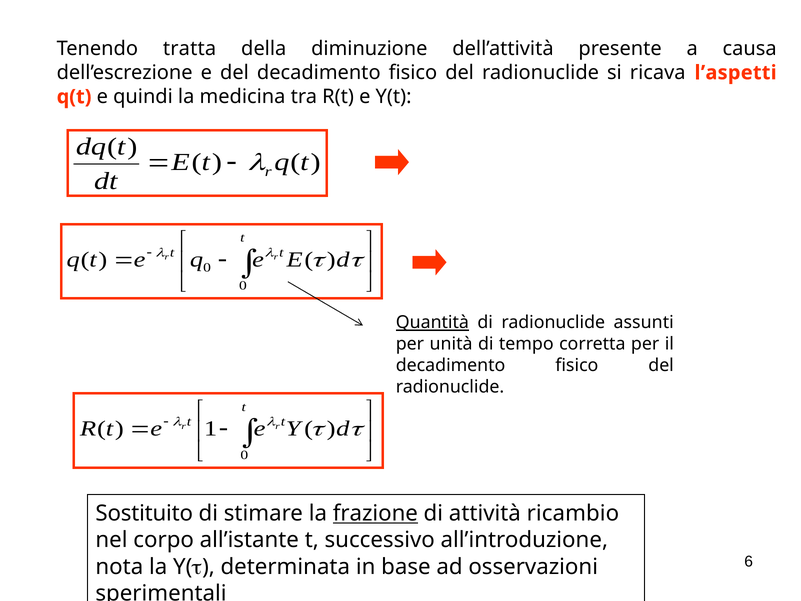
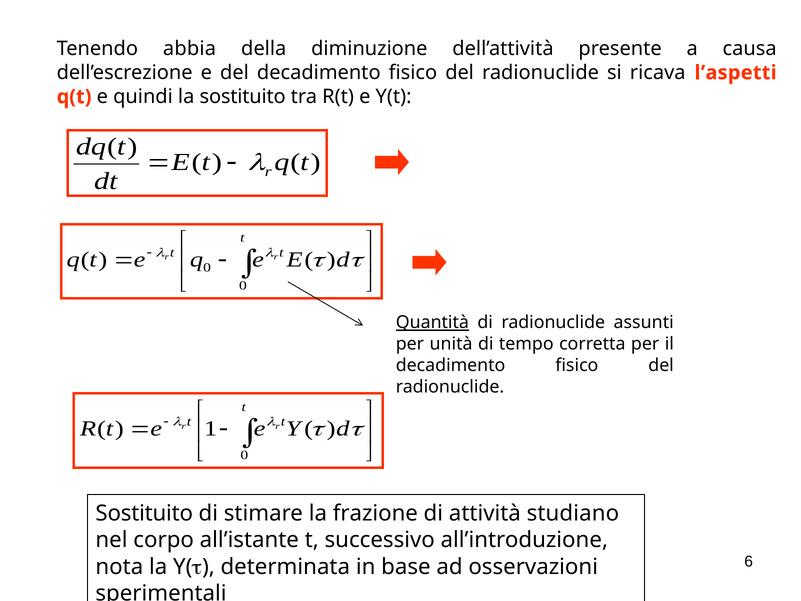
tratta: tratta -> abbia
la medicina: medicina -> sostituito
frazione underline: present -> none
ricambio: ricambio -> studiano
